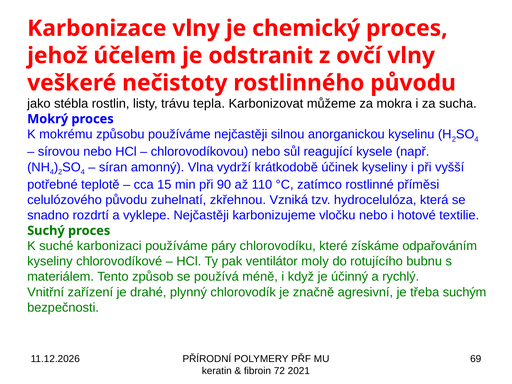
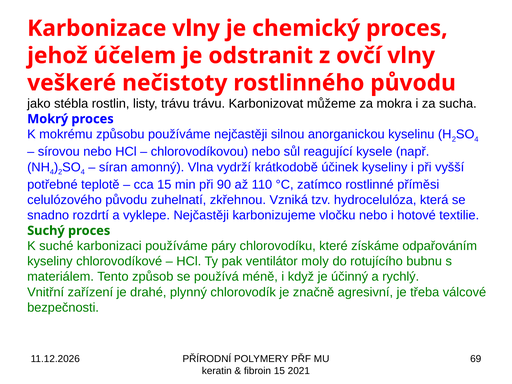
trávu tepla: tepla -> trávu
suchým: suchým -> válcové
fibroin 72: 72 -> 15
